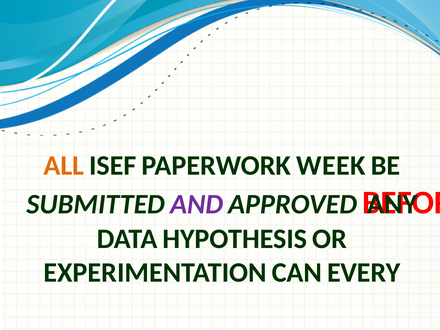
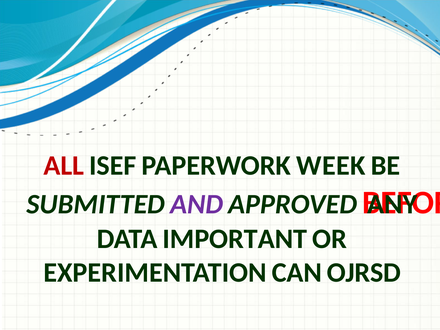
ALL colour: orange -> red
HYPOTHESIS: HYPOTHESIS -> IMPORTANT
EVERY: EVERY -> OJRSD
